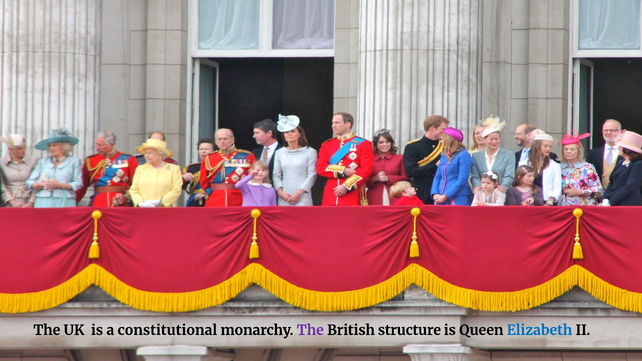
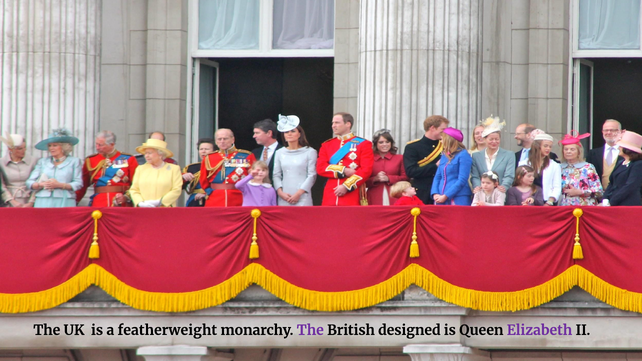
constitutional: constitutional -> featherweight
structure: structure -> designed
Elizabeth colour: blue -> purple
